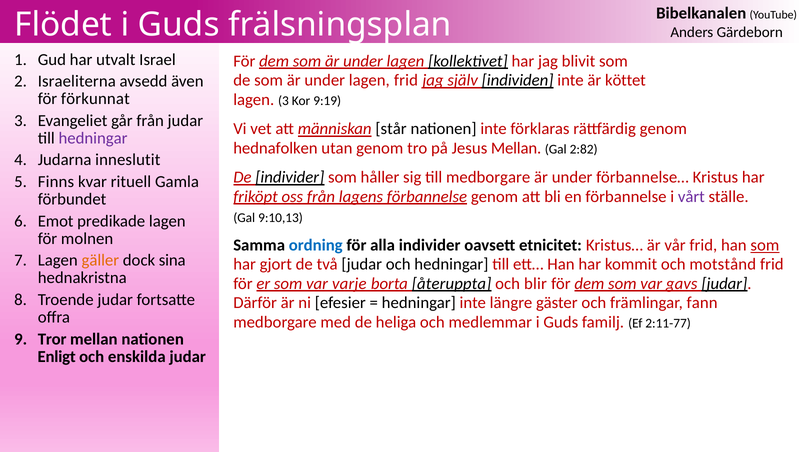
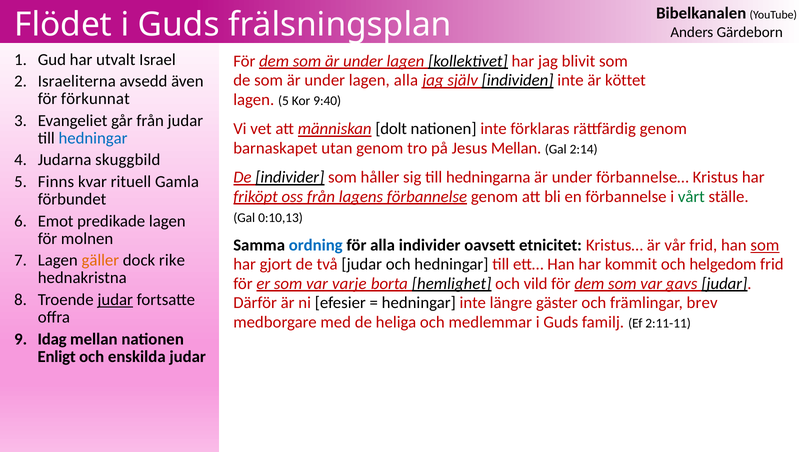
lagen frid: frid -> alla
lagen 3: 3 -> 5
9:19: 9:19 -> 9:40
står: står -> dolt
hedningar at (93, 138) colour: purple -> blue
hednafolken: hednafolken -> barnaskapet
2:82: 2:82 -> 2:14
inneslutit: inneslutit -> skuggbild
till medborgare: medborgare -> hedningarna
vårt colour: purple -> green
9:10,13: 9:10,13 -> 0:10,13
sina: sina -> rike
motstånd: motstånd -> helgedom
återuppta: återuppta -> hemlighet
blir: blir -> vild
judar at (115, 300) underline: none -> present
fann: fann -> brev
2:11-77: 2:11-77 -> 2:11-11
Tror: Tror -> Idag
